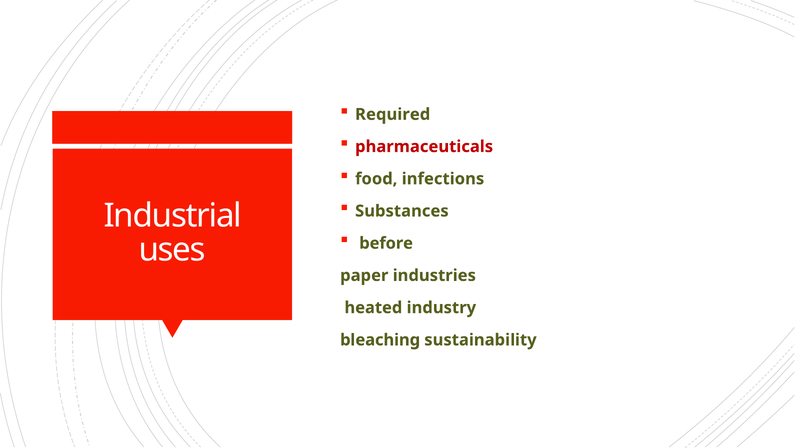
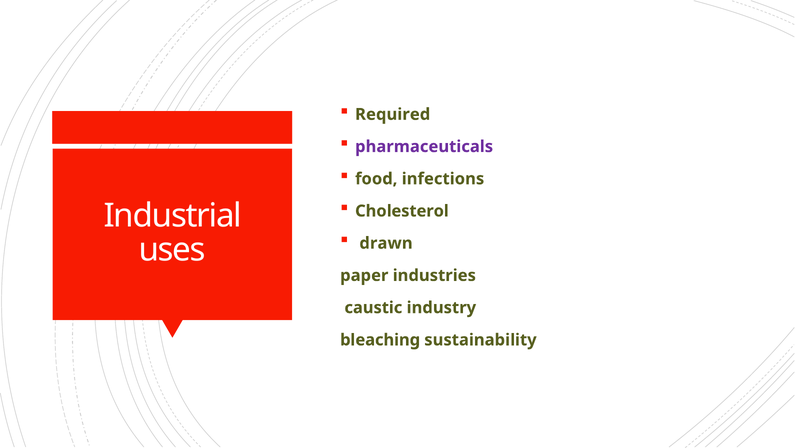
pharmaceuticals colour: red -> purple
Substances: Substances -> Cholesterol
before: before -> drawn
heated: heated -> caustic
